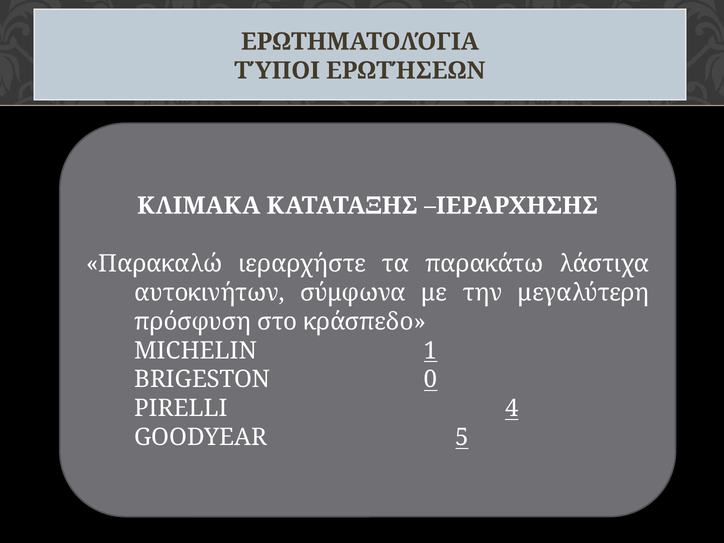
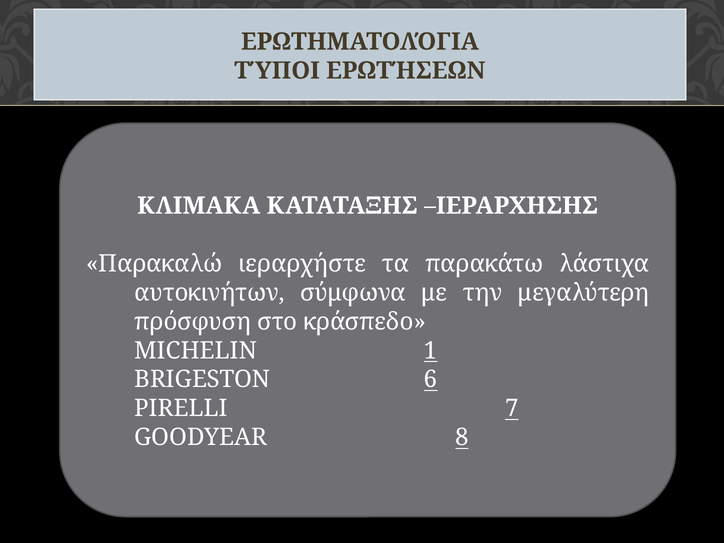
0: 0 -> 6
4: 4 -> 7
5: 5 -> 8
